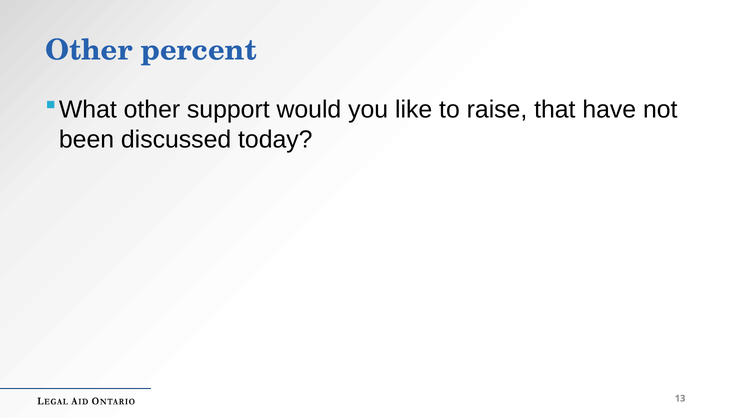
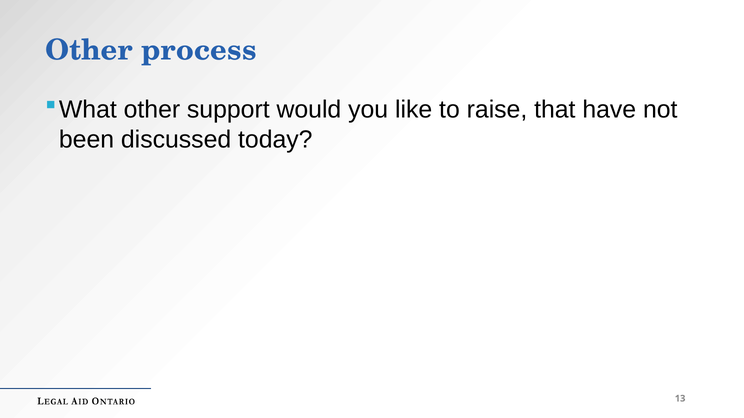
percent: percent -> process
